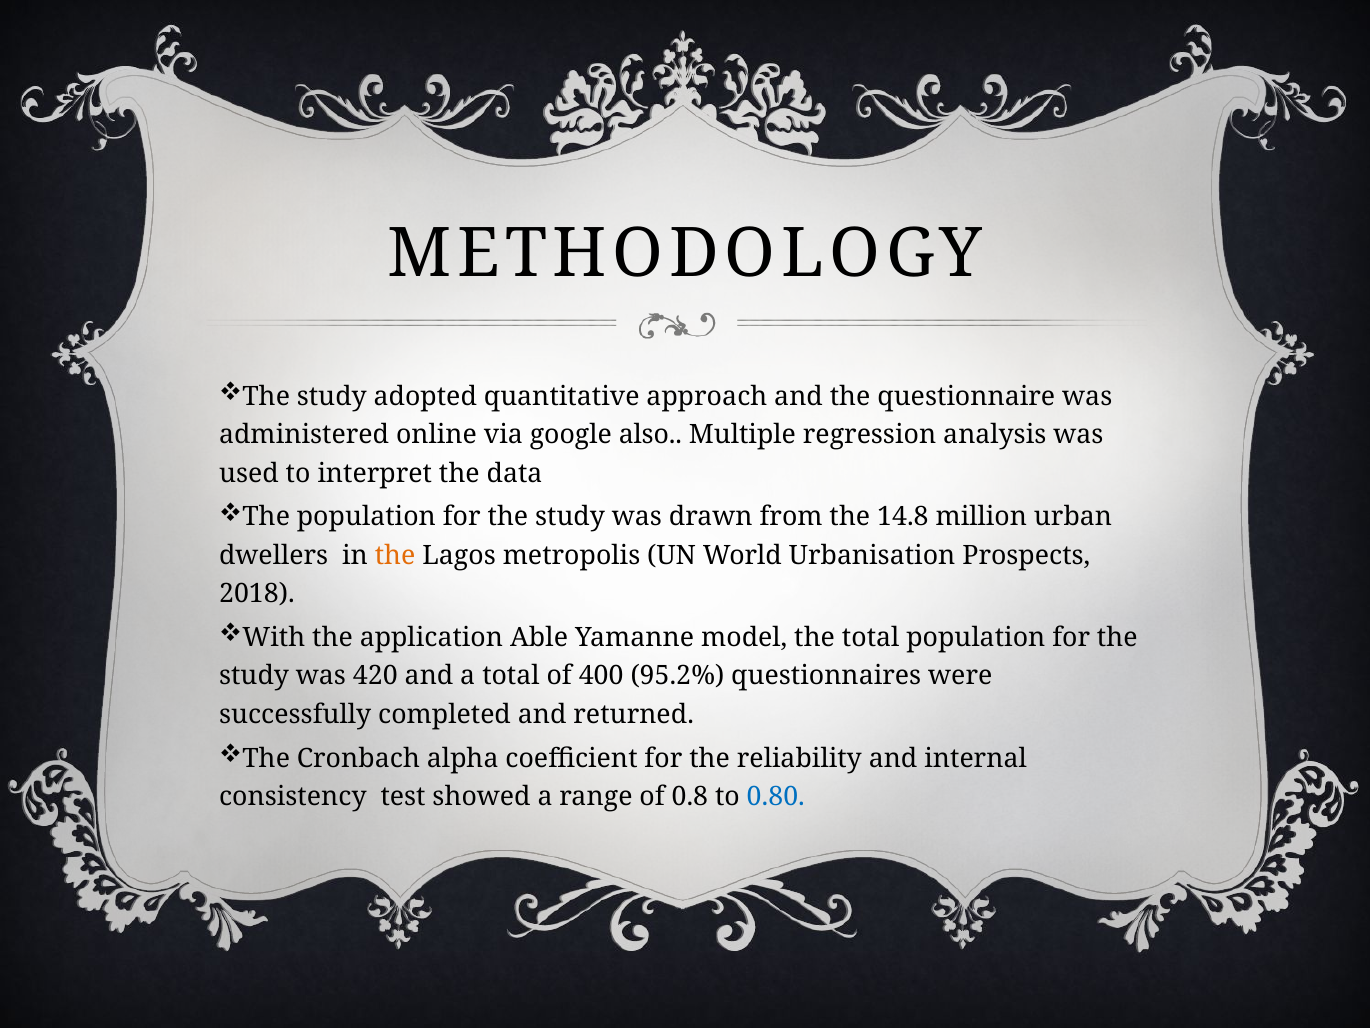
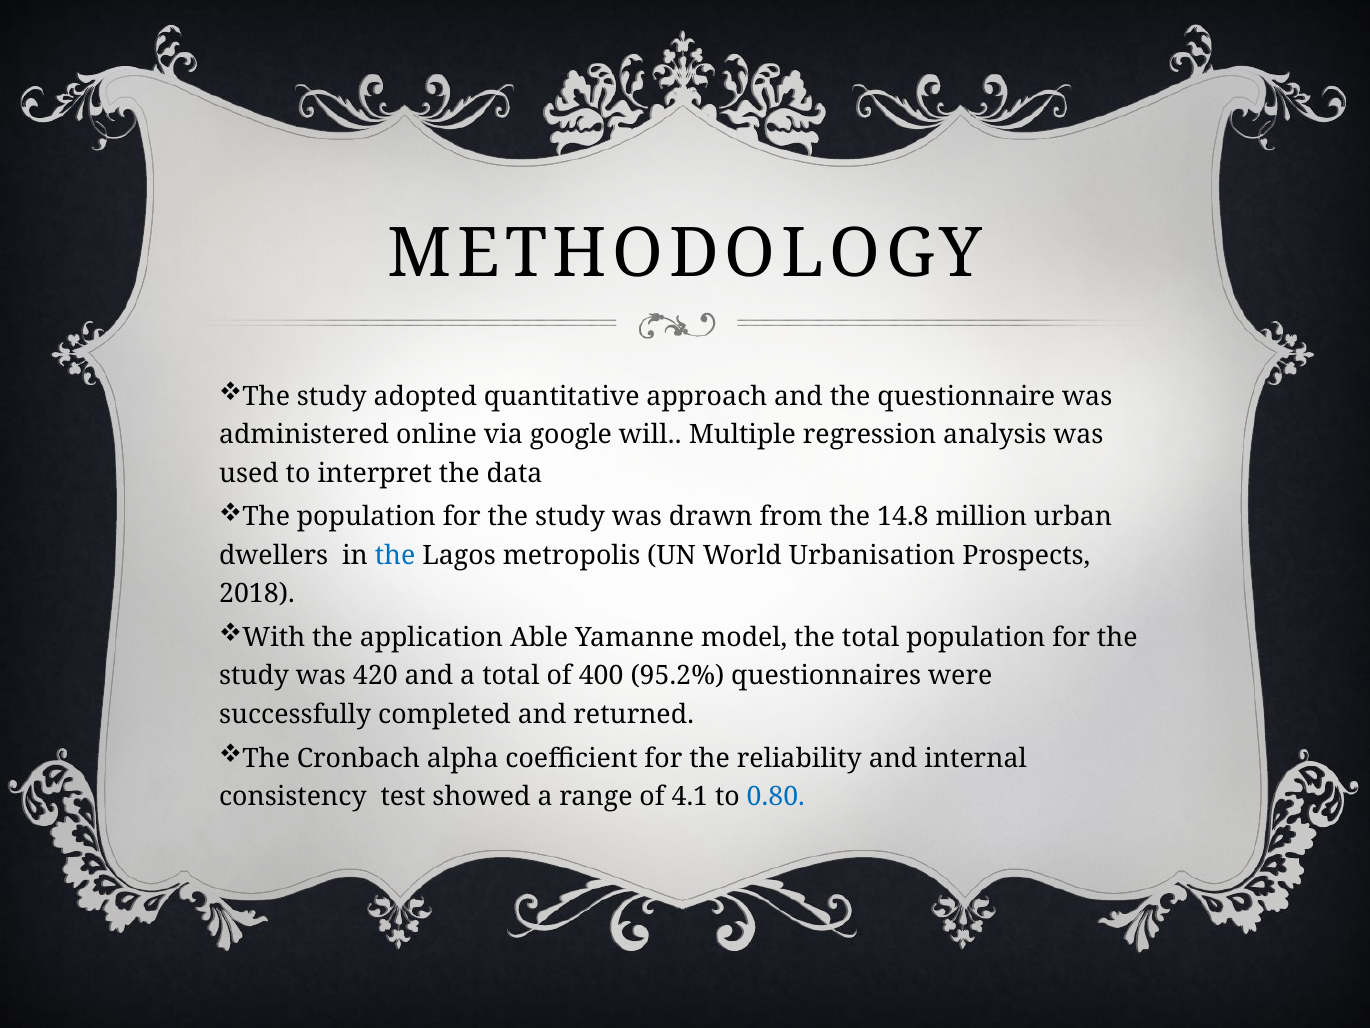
also: also -> will
the at (395, 555) colour: orange -> blue
0.8: 0.8 -> 4.1
